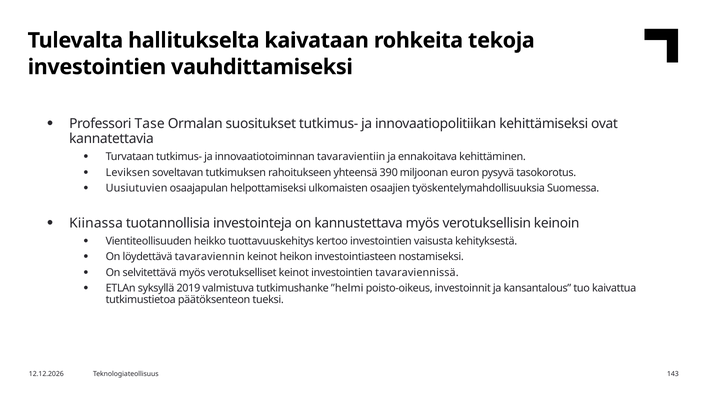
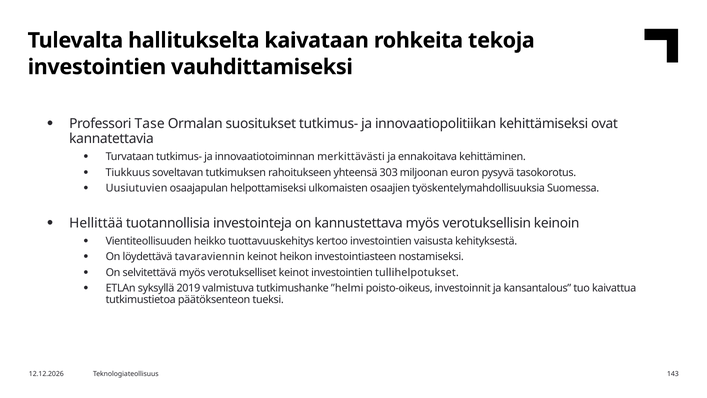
tavaravientiin: tavaravientiin -> merkittävästi
Leviksen: Leviksen -> Tiukkuus
390: 390 -> 303
Kiinassa: Kiinassa -> Hellittää
tavaraviennissä: tavaraviennissä -> tullihelpotukset
